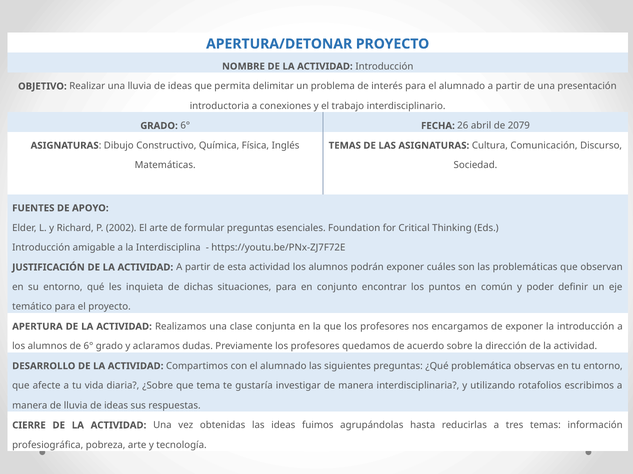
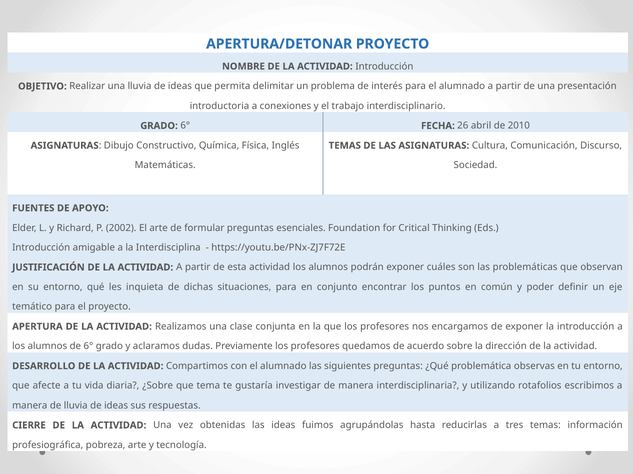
2079: 2079 -> 2010
